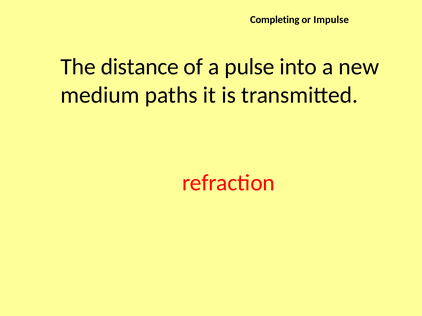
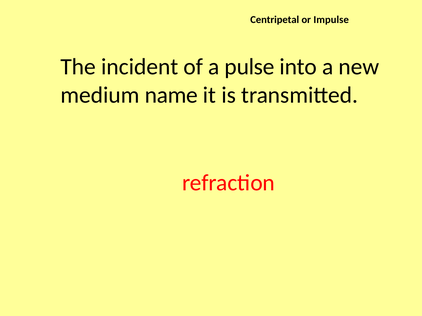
Completing: Completing -> Centripetal
distance: distance -> incident
paths: paths -> name
